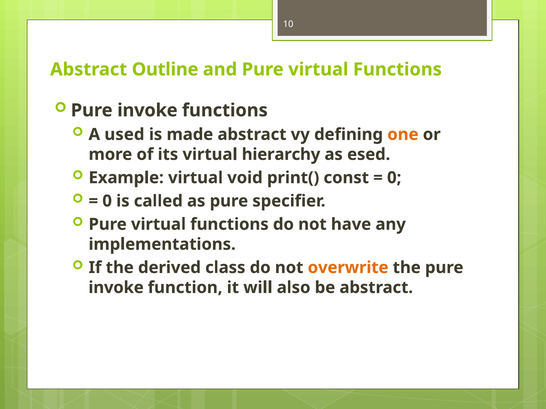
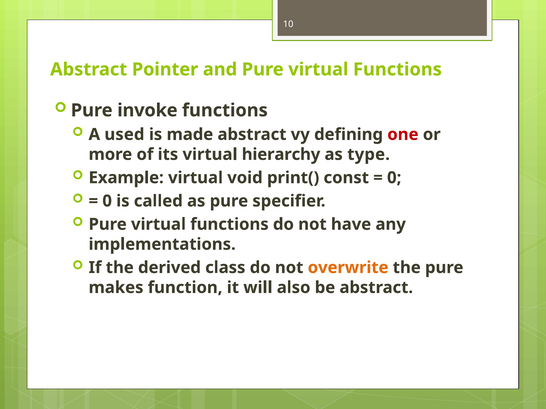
Outline: Outline -> Pointer
one colour: orange -> red
esed: esed -> type
invoke at (116, 288): invoke -> makes
